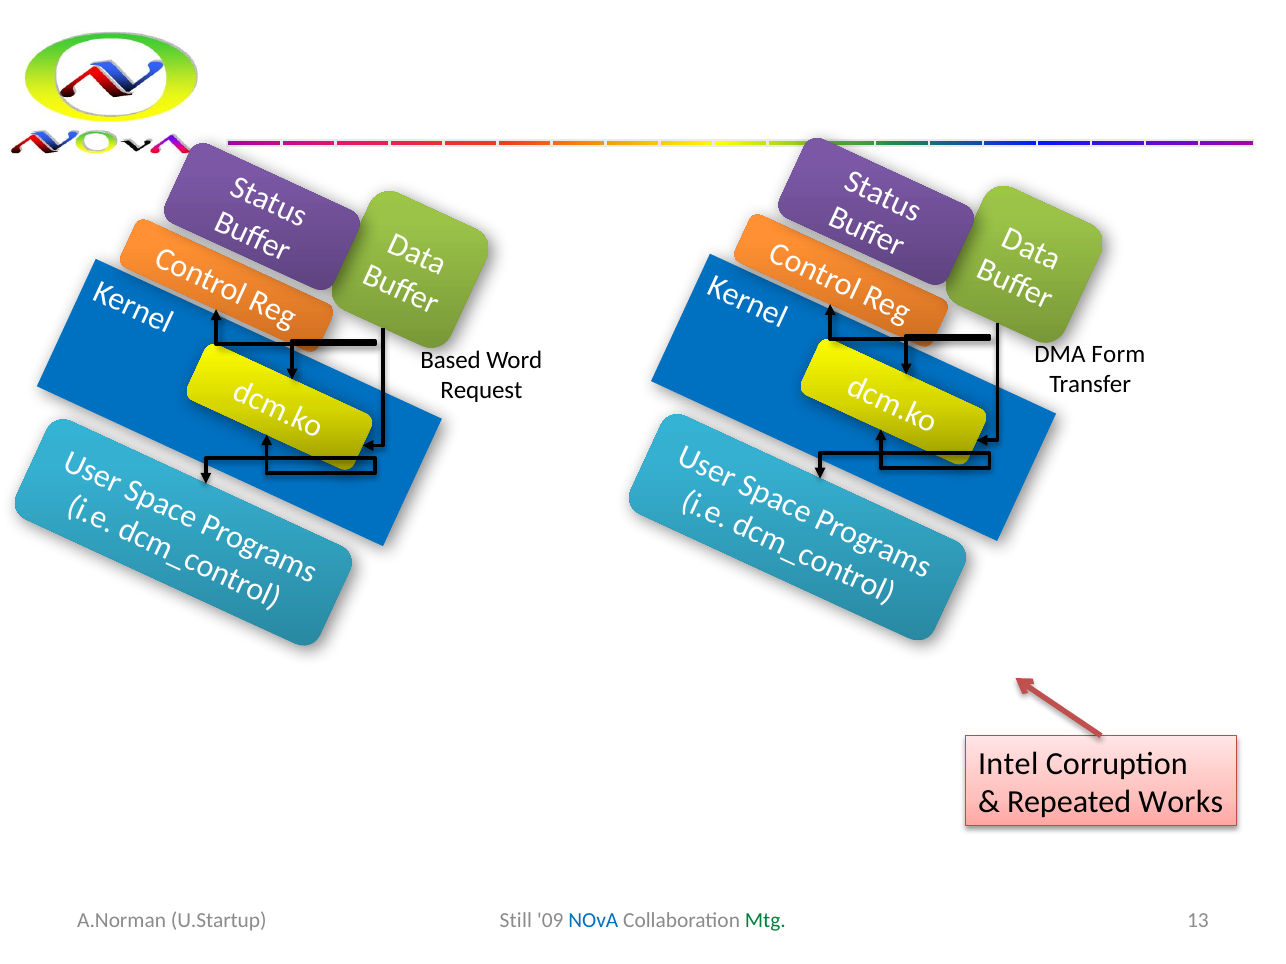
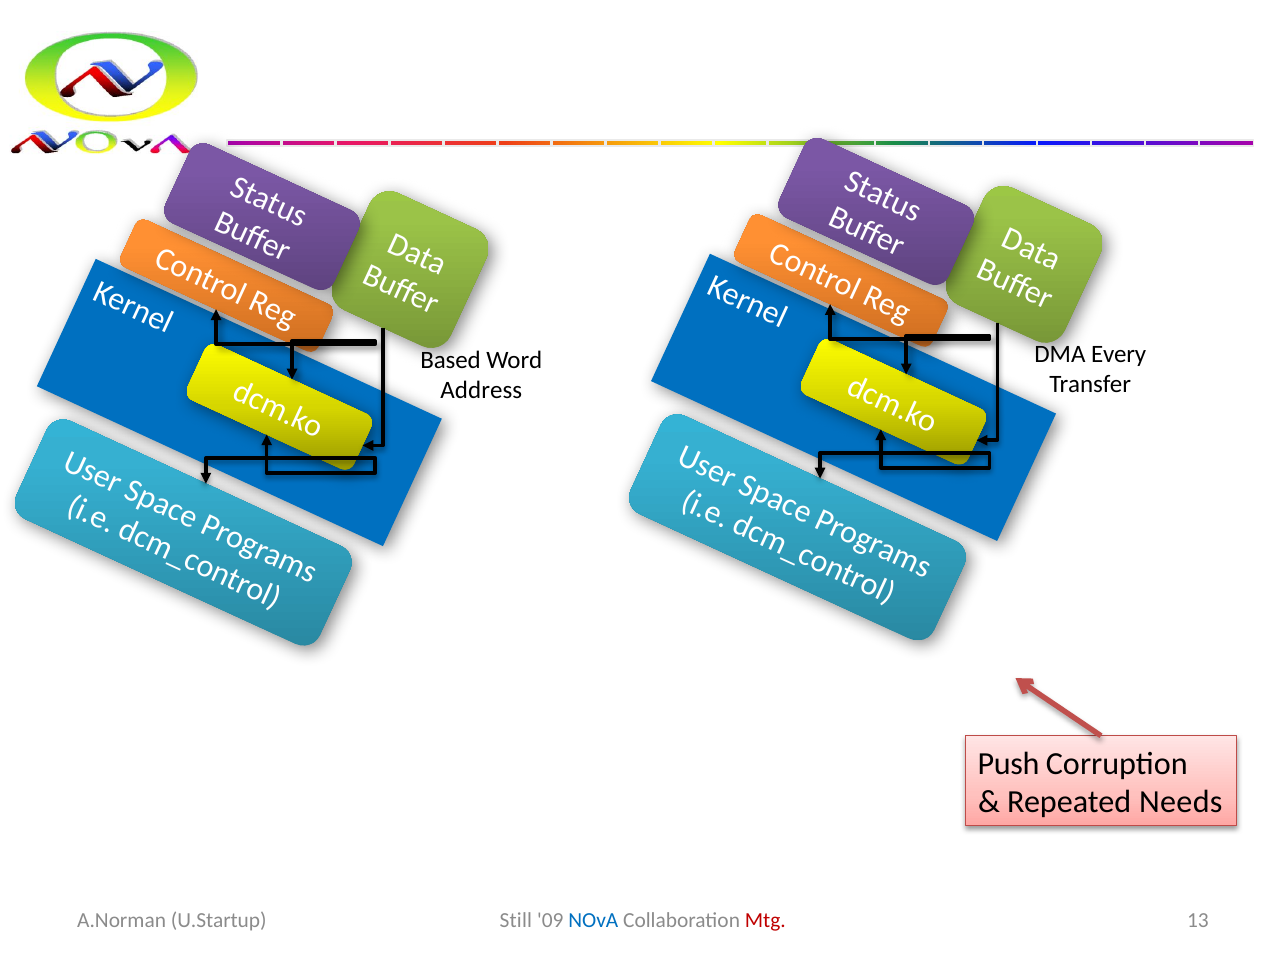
Form: Form -> Every
Request: Request -> Address
Intel: Intel -> Push
Works: Works -> Needs
Mtg colour: green -> red
